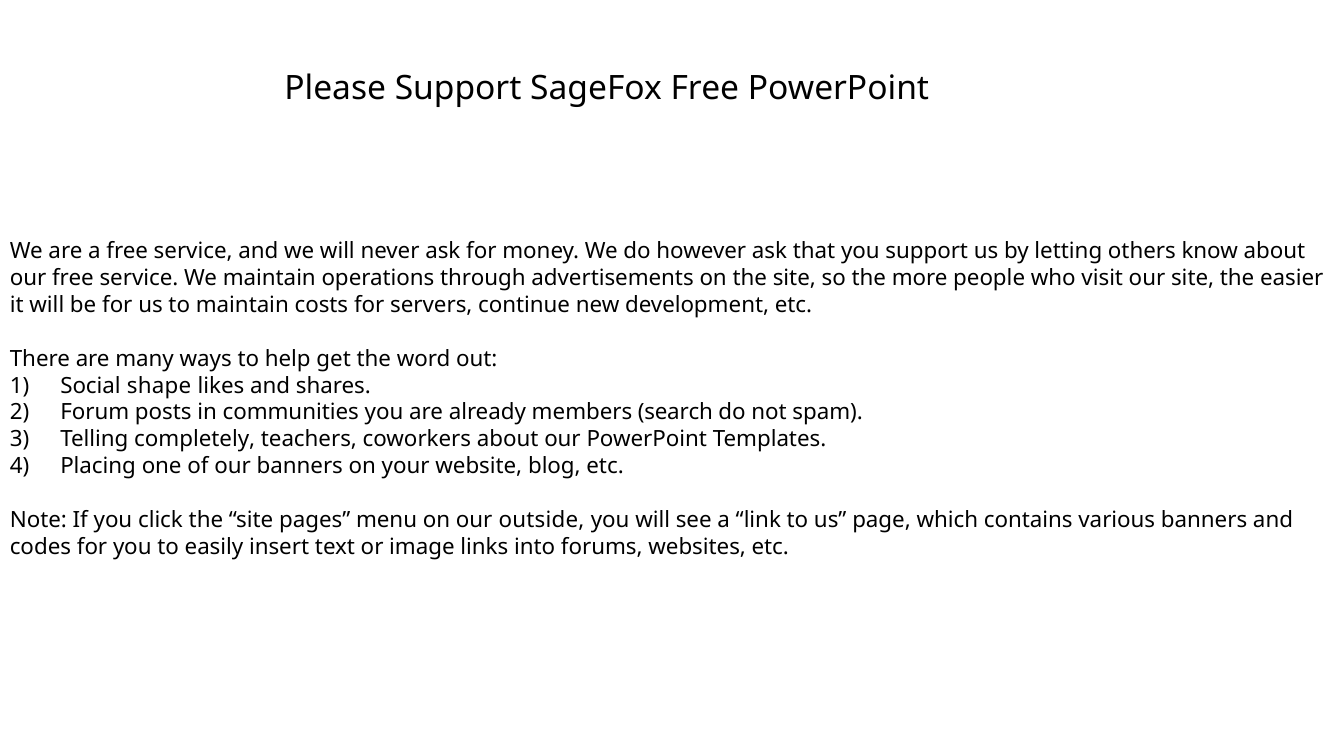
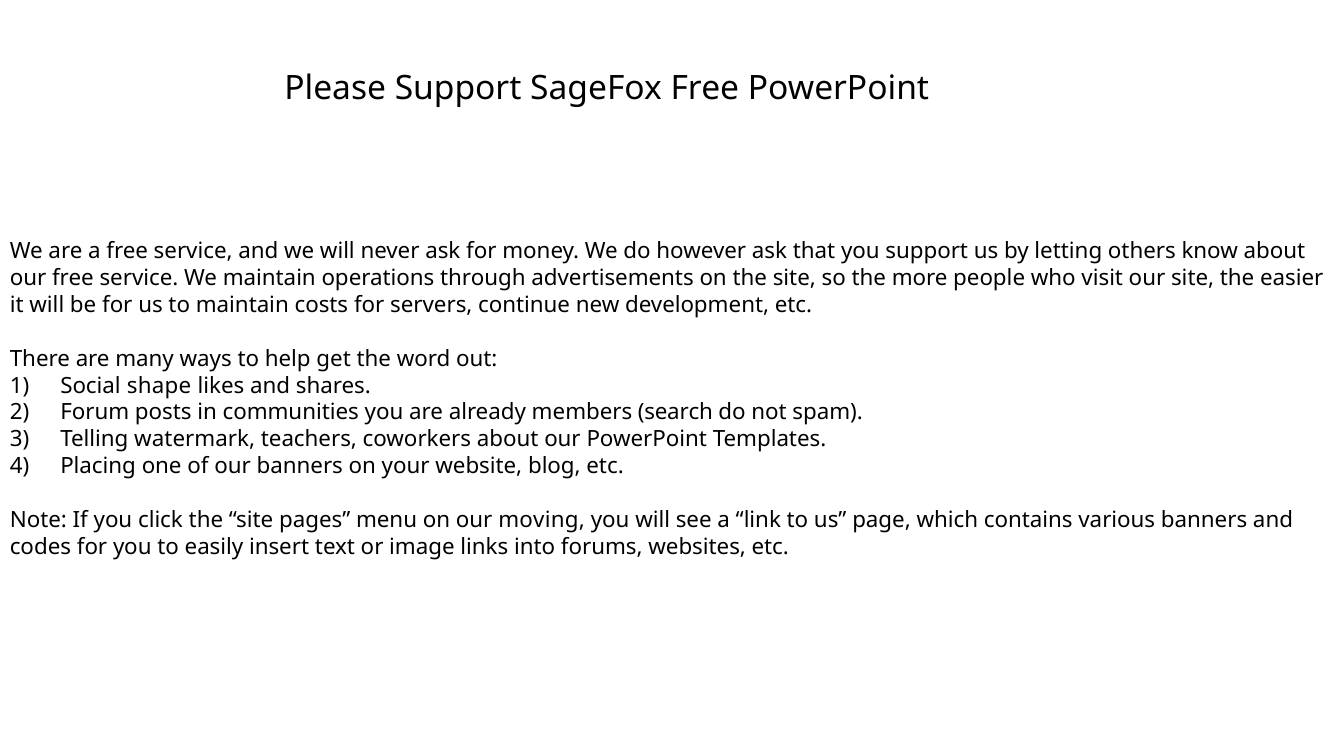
completely: completely -> watermark
outside: outside -> moving
